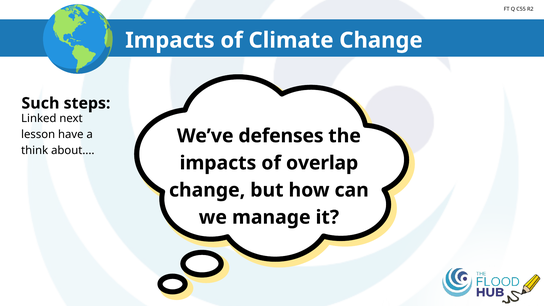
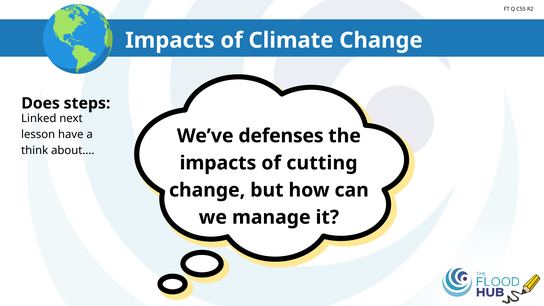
Such: Such -> Does
overlap: overlap -> cutting
